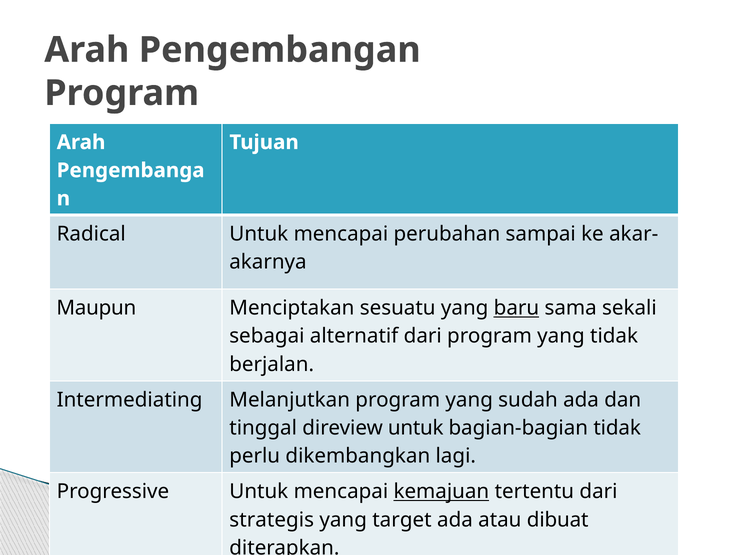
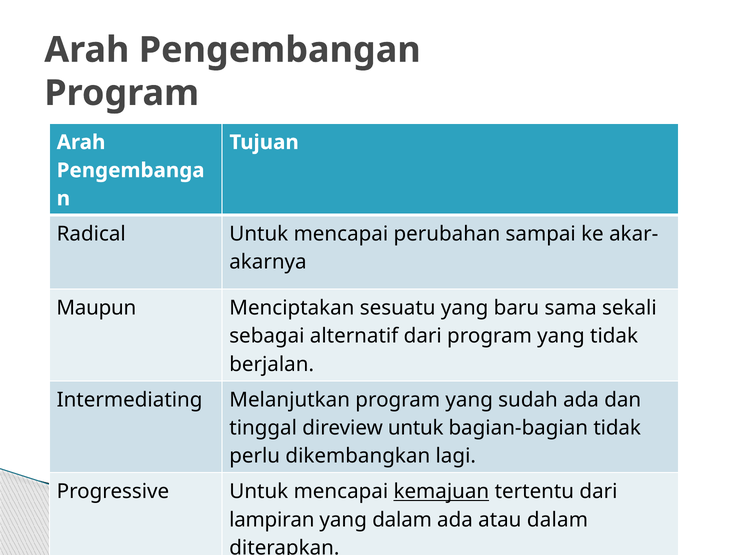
baru underline: present -> none
strategis: strategis -> lampiran
yang target: target -> dalam
atau dibuat: dibuat -> dalam
